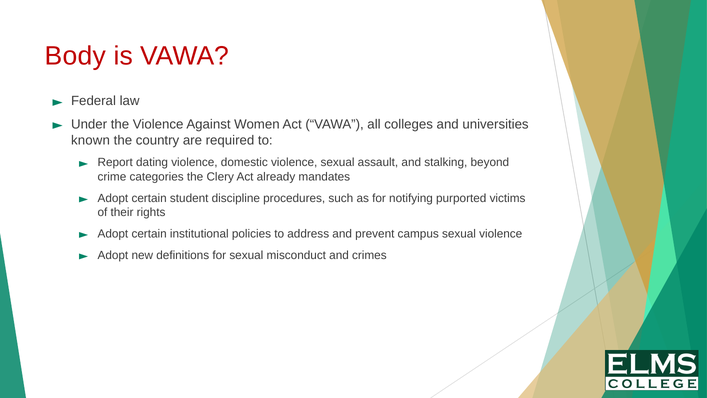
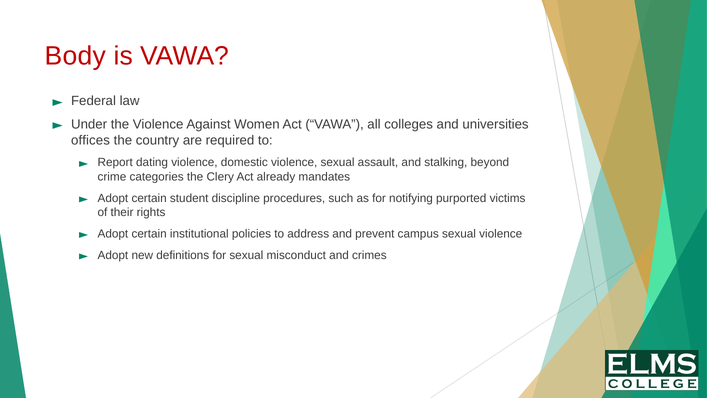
known: known -> offices
